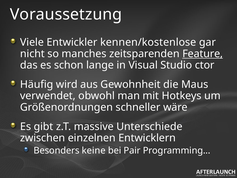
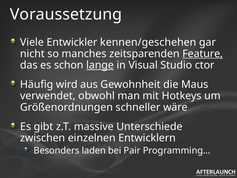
kennen/kostenlose: kennen/kostenlose -> kennen/geschehen
lange underline: none -> present
keine: keine -> laden
